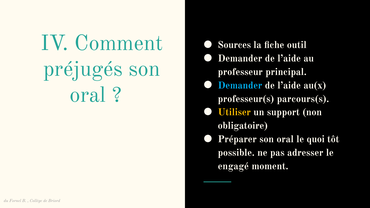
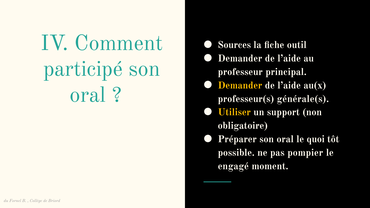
préjugés: préjugés -> participé
Demander at (240, 85) colour: light blue -> yellow
parcours(s: parcours(s -> générale(s
adresser: adresser -> pompier
